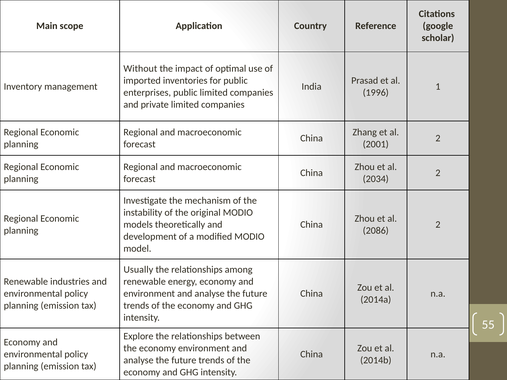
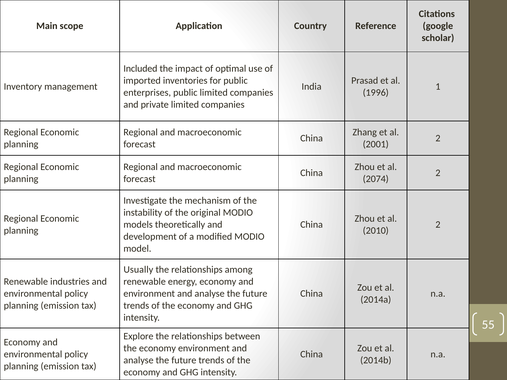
Without: Without -> Included
2034: 2034 -> 2074
2086: 2086 -> 2010
